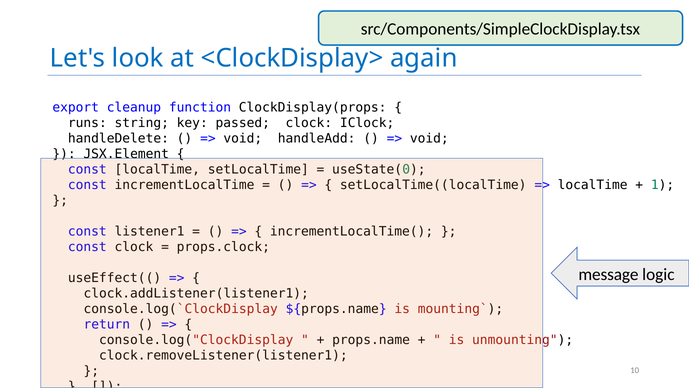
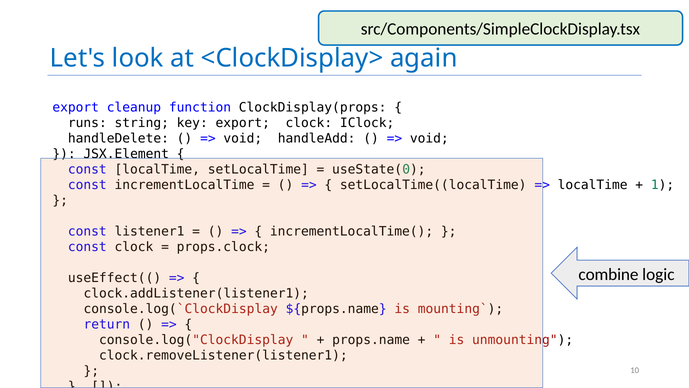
key passed: passed -> export
message: message -> combine
